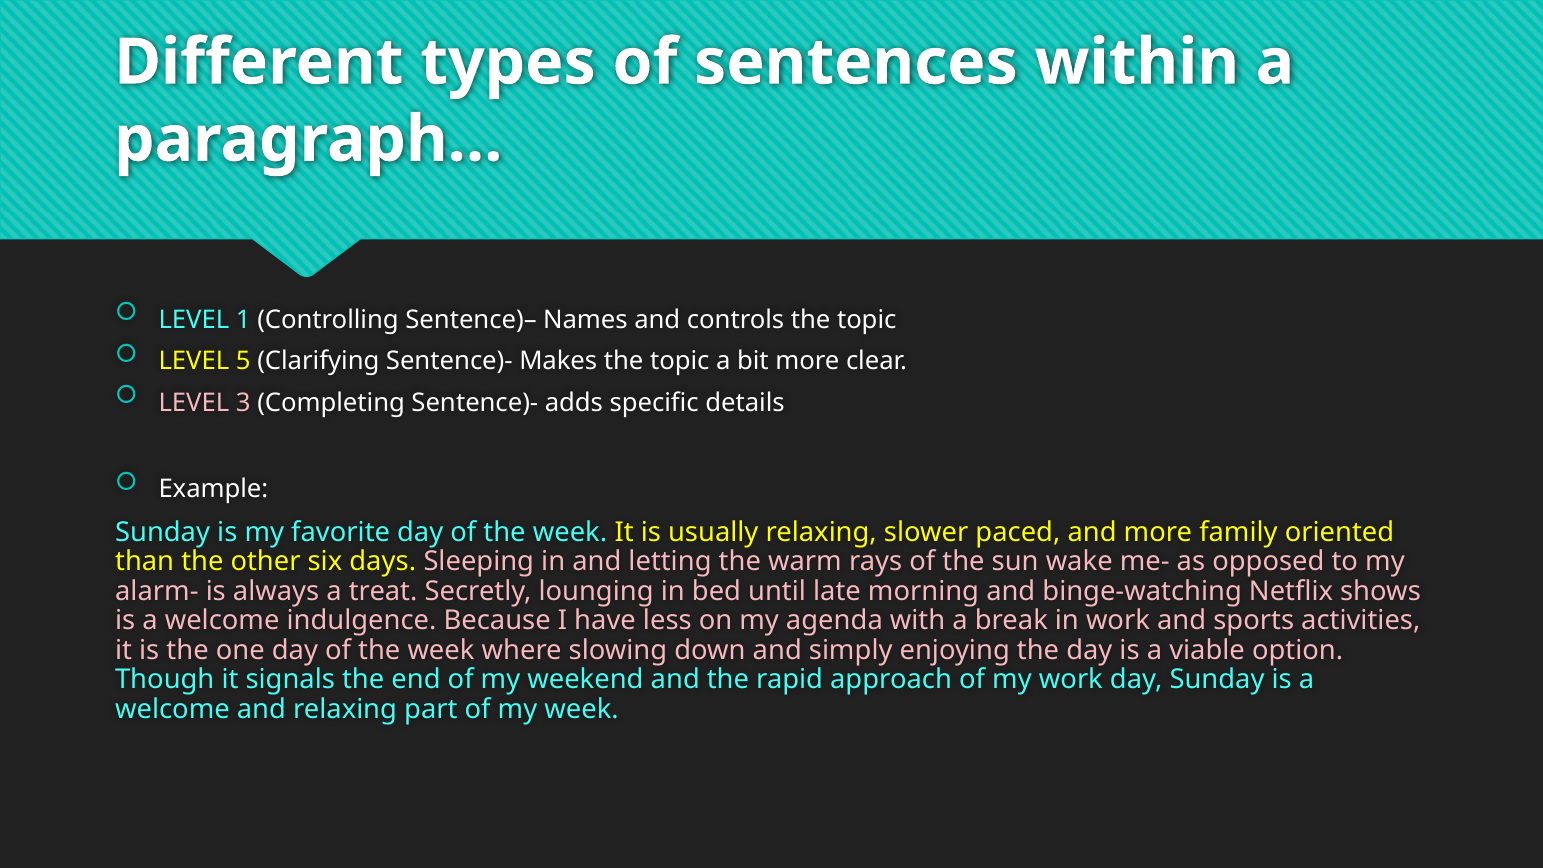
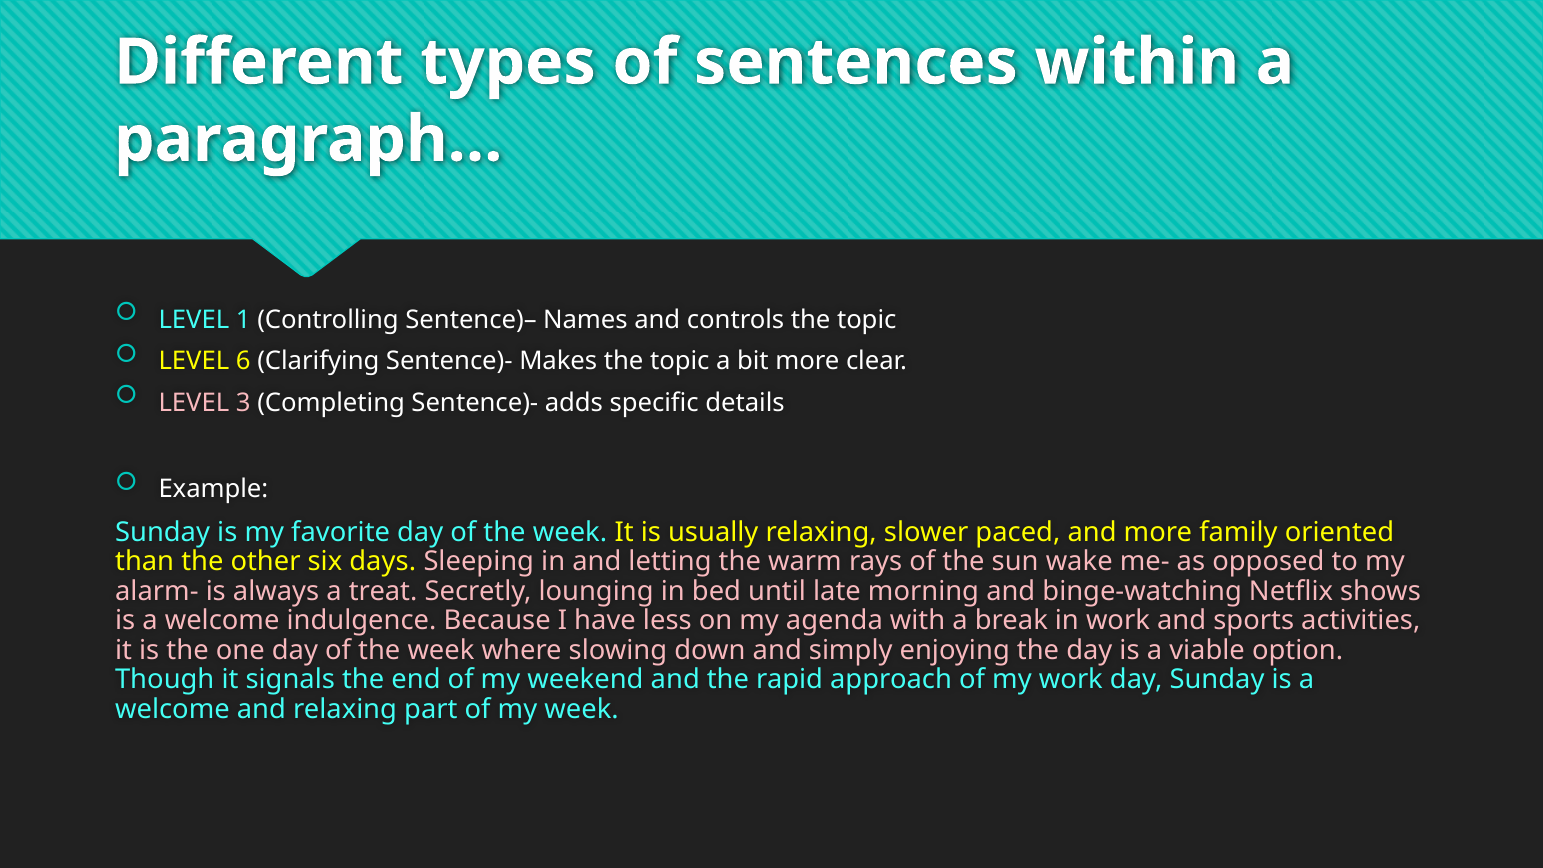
5: 5 -> 6
